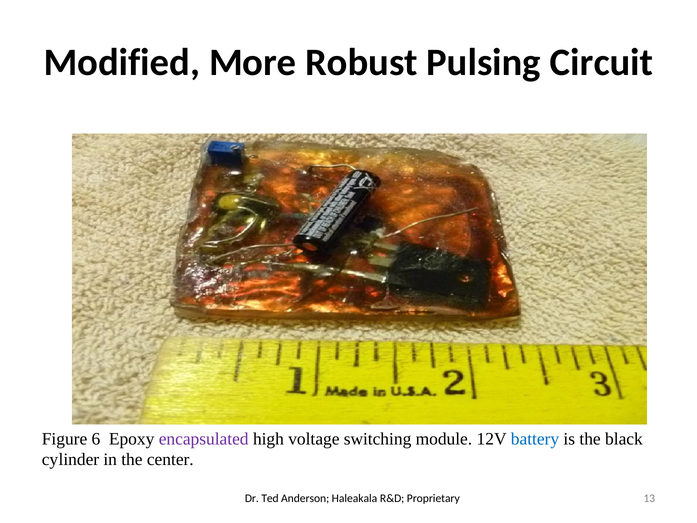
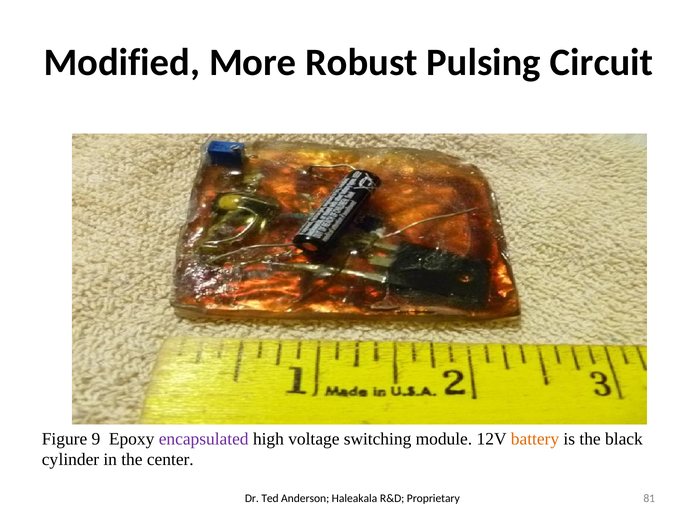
6: 6 -> 9
battery colour: blue -> orange
13: 13 -> 81
